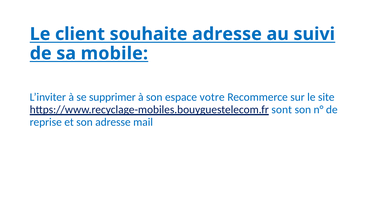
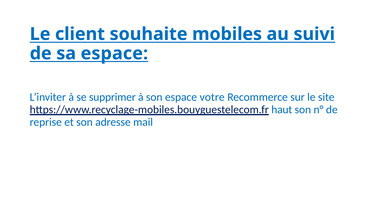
souhaite adresse: adresse -> mobiles
sa mobile: mobile -> espace
sont: sont -> haut
